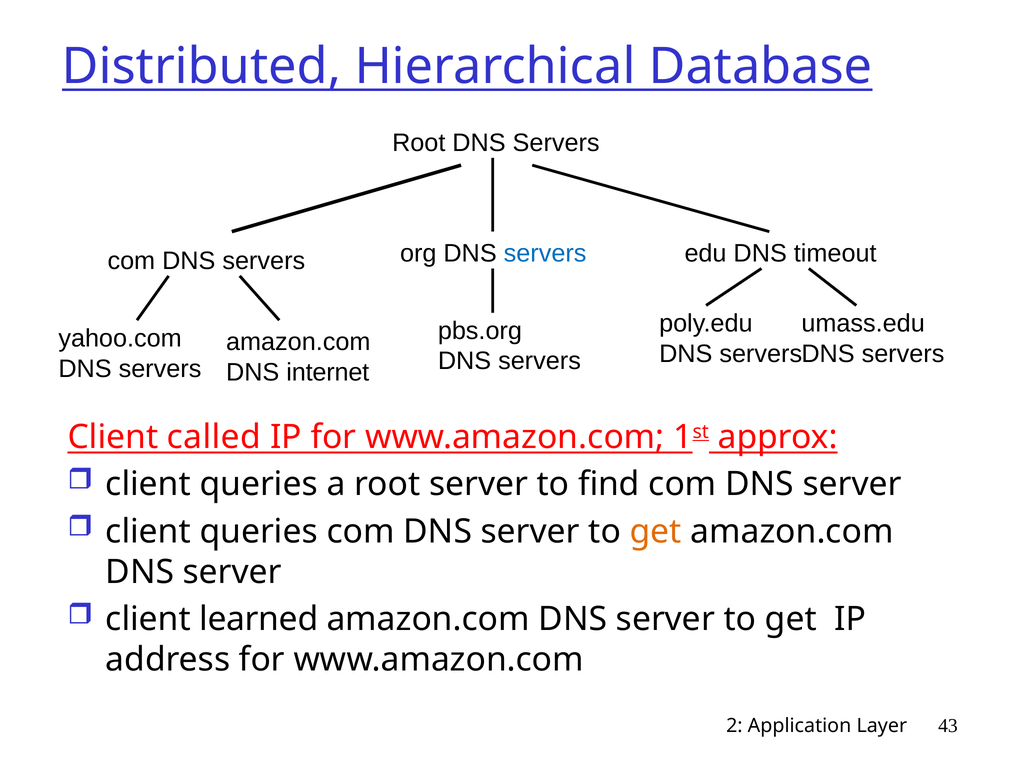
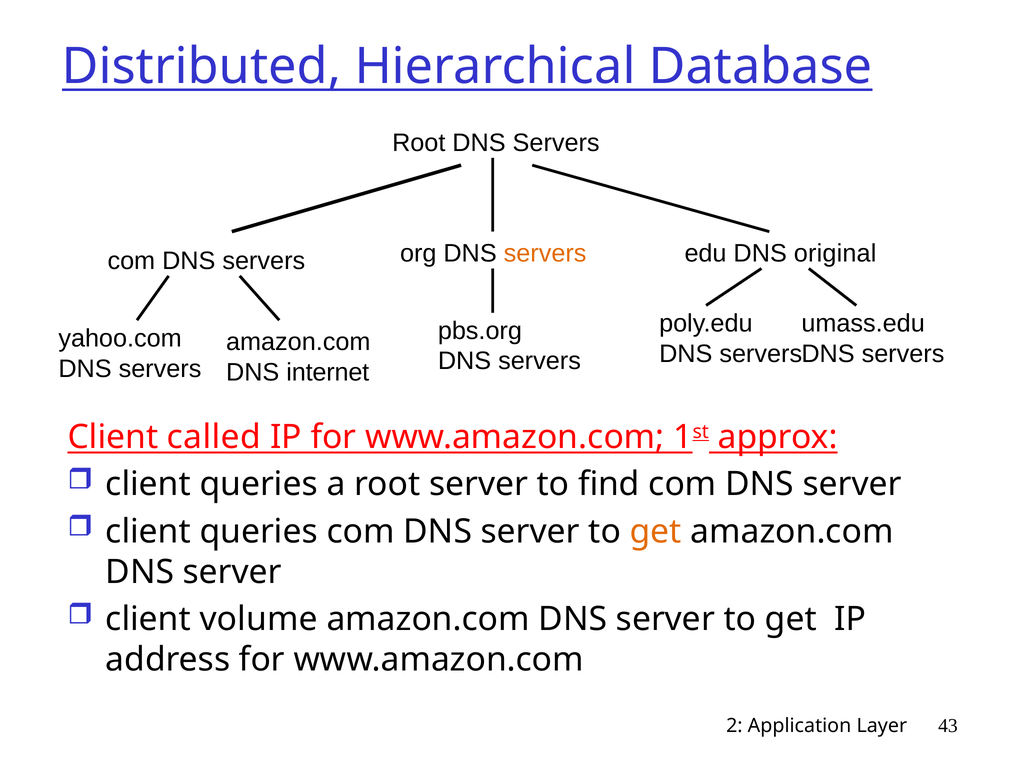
servers at (545, 253) colour: blue -> orange
timeout: timeout -> original
learned: learned -> volume
